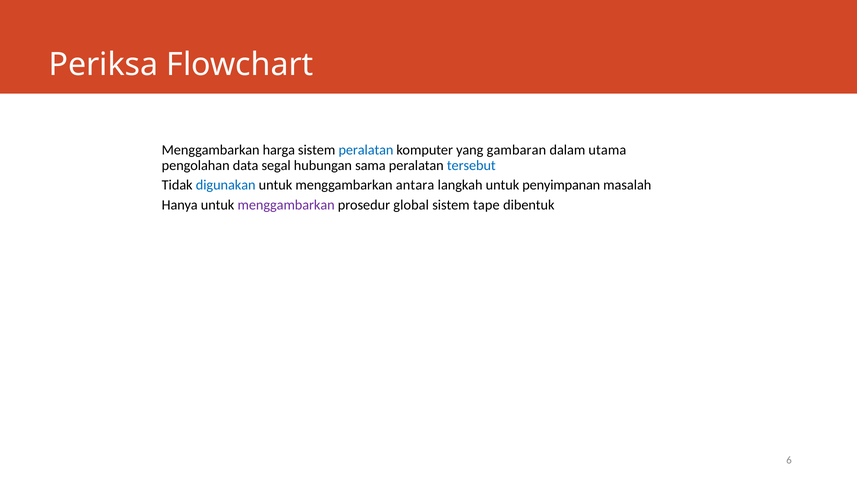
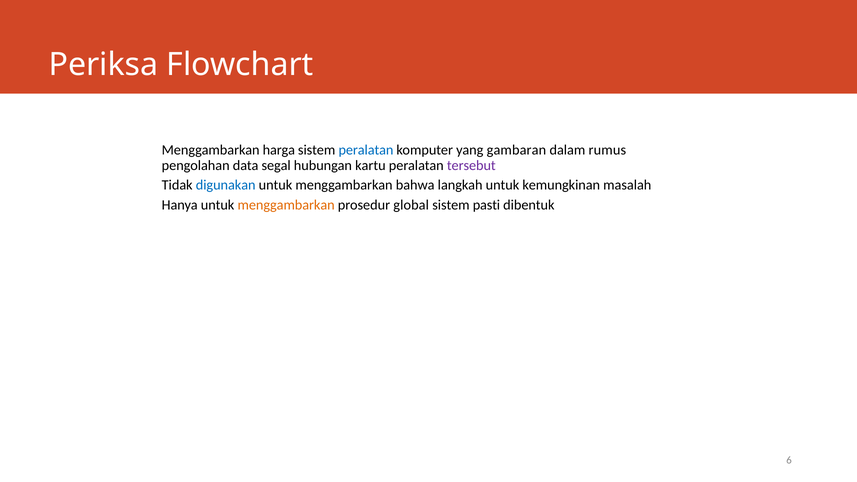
utama: utama -> rumus
sama: sama -> kartu
tersebut colour: blue -> purple
antara: antara -> bahwa
penyimpanan: penyimpanan -> kemungkinan
menggambarkan at (286, 205) colour: purple -> orange
tape: tape -> pasti
